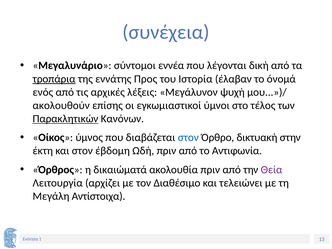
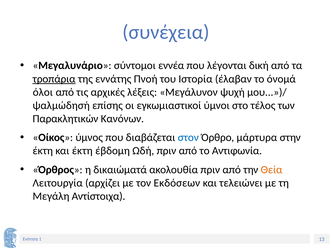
Προς: Προς -> Πνοή
ενός: ενός -> όλοι
ακολουθούν: ακολουθούν -> ψαλμώδησή
Παρακλητικών underline: present -> none
δικτυακή: δικτυακή -> μάρτυρα
και στον: στον -> έκτη
Θεία colour: purple -> orange
Διαθέσιμο: Διαθέσιμο -> Εκδόσεων
